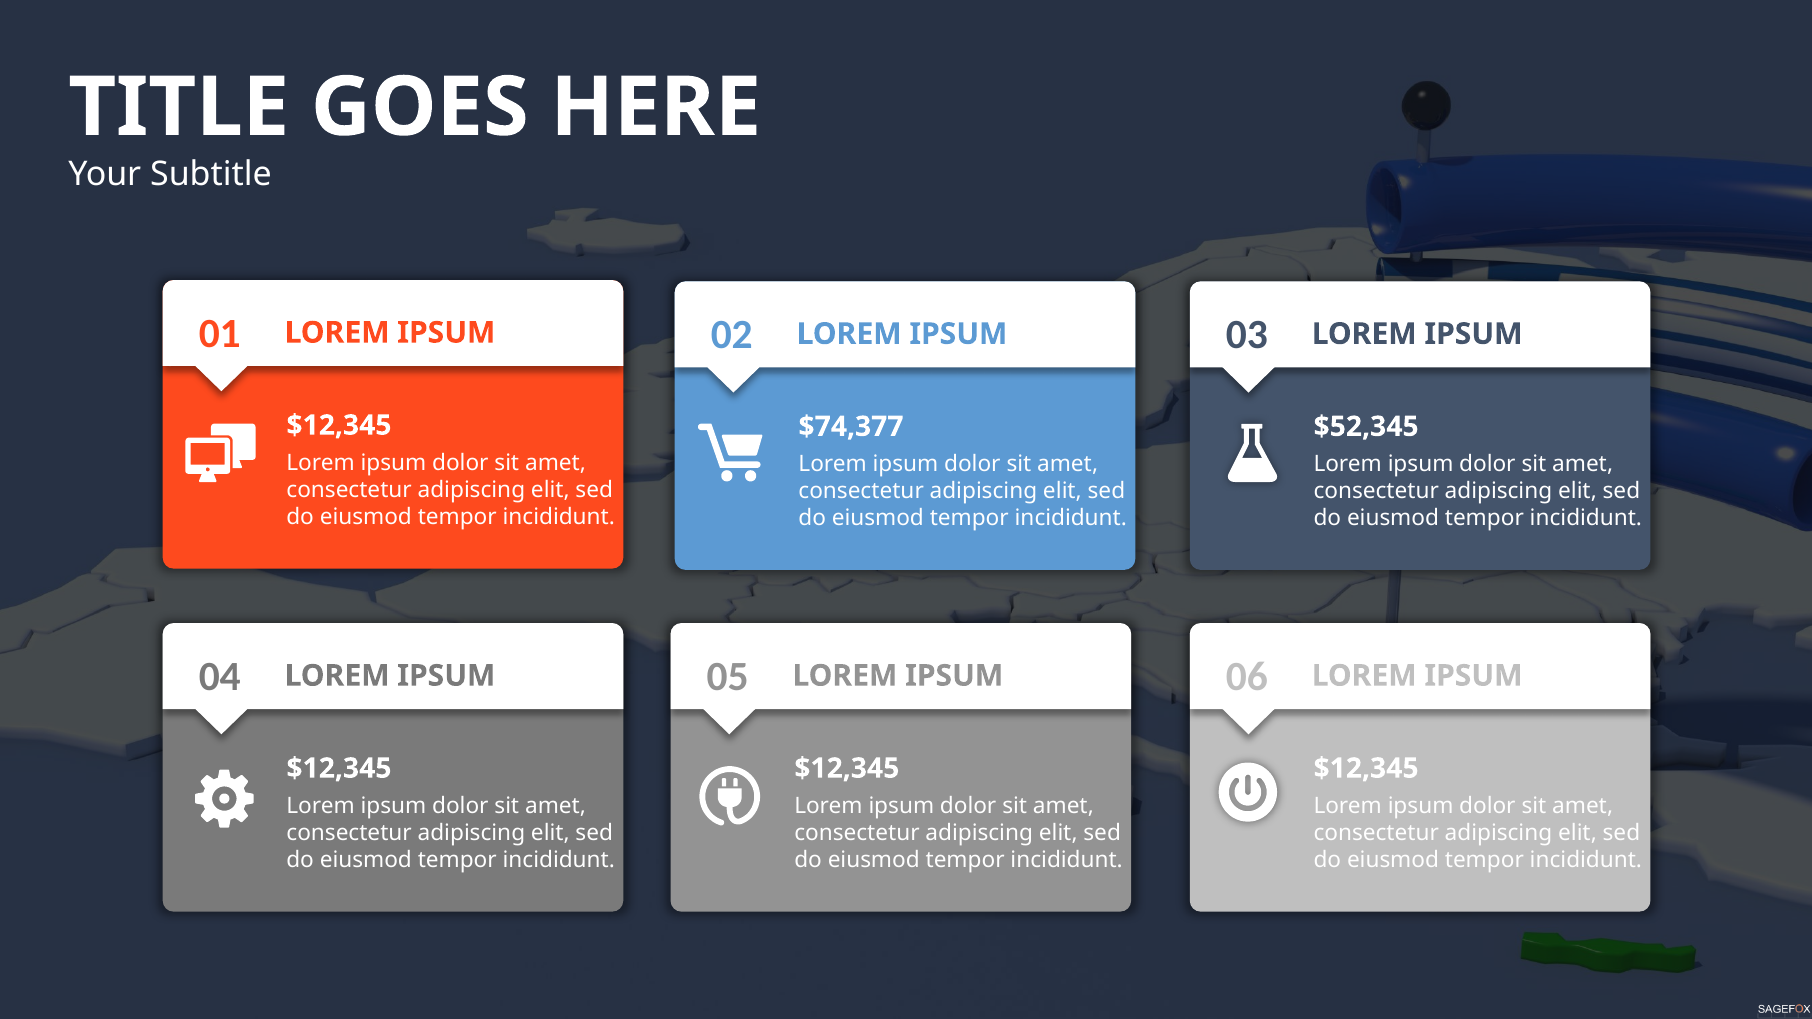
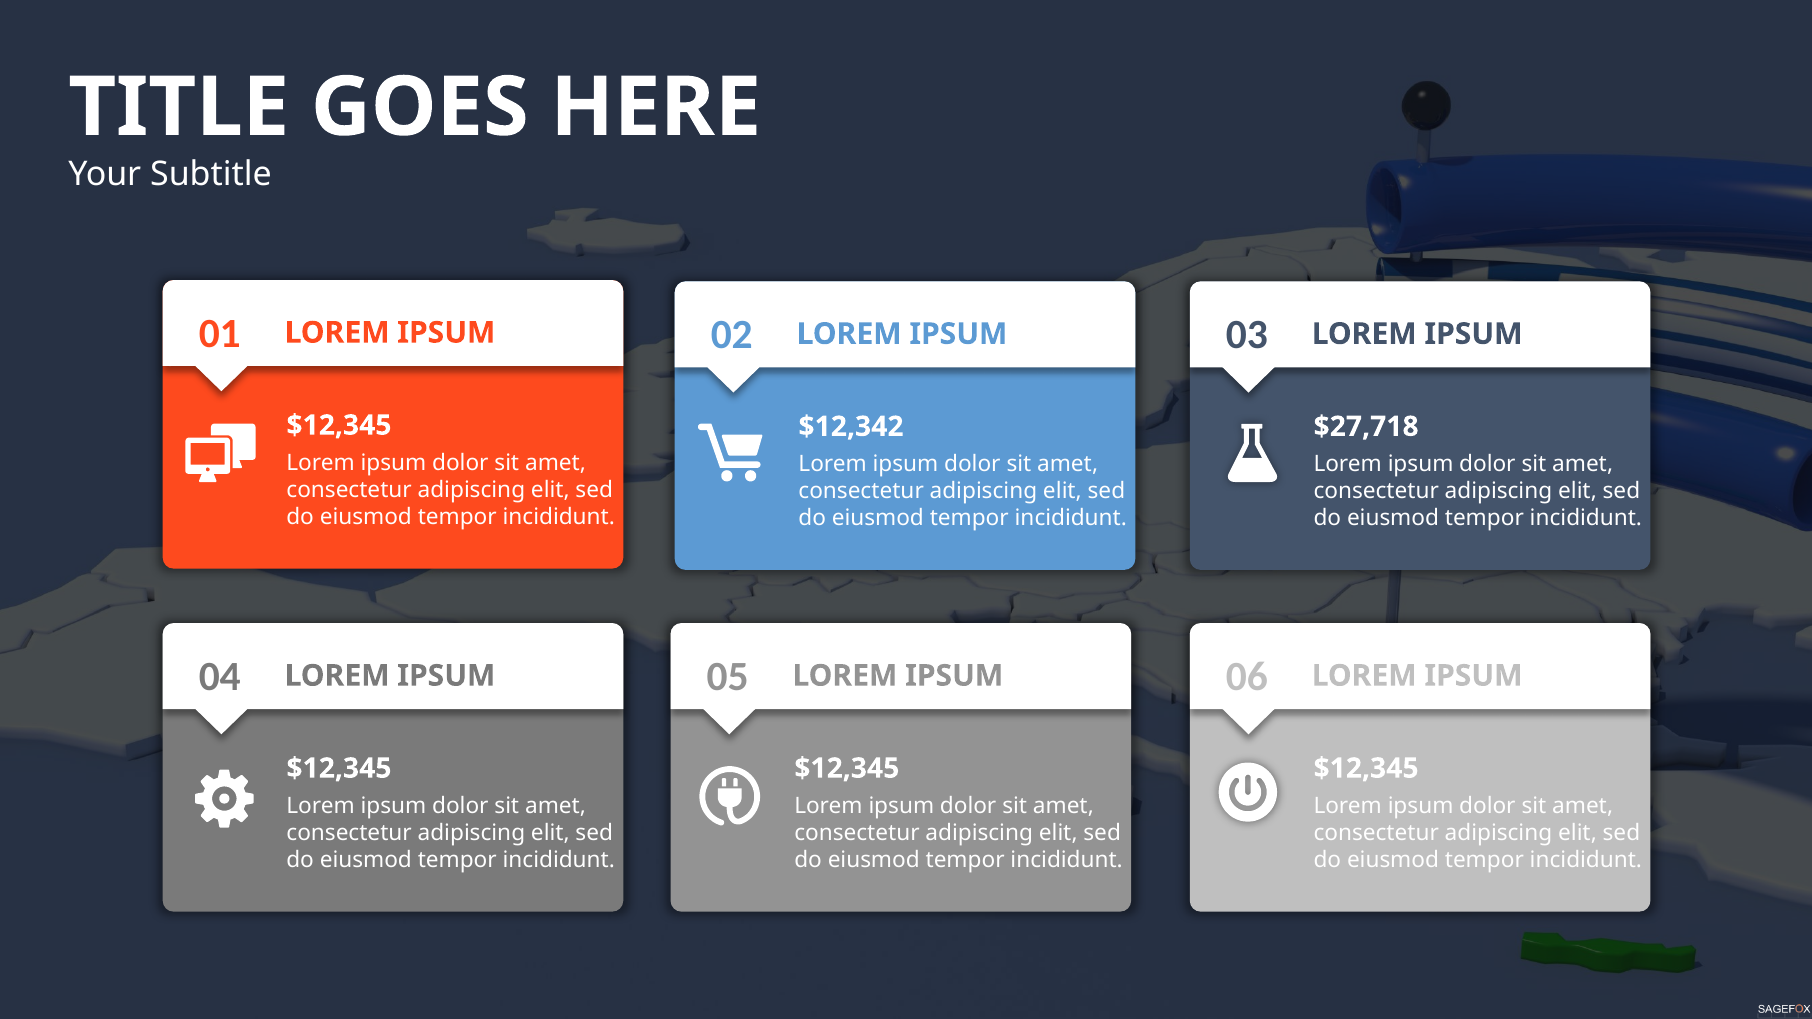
$74,377: $74,377 -> $12,342
$52,345: $52,345 -> $27,718
